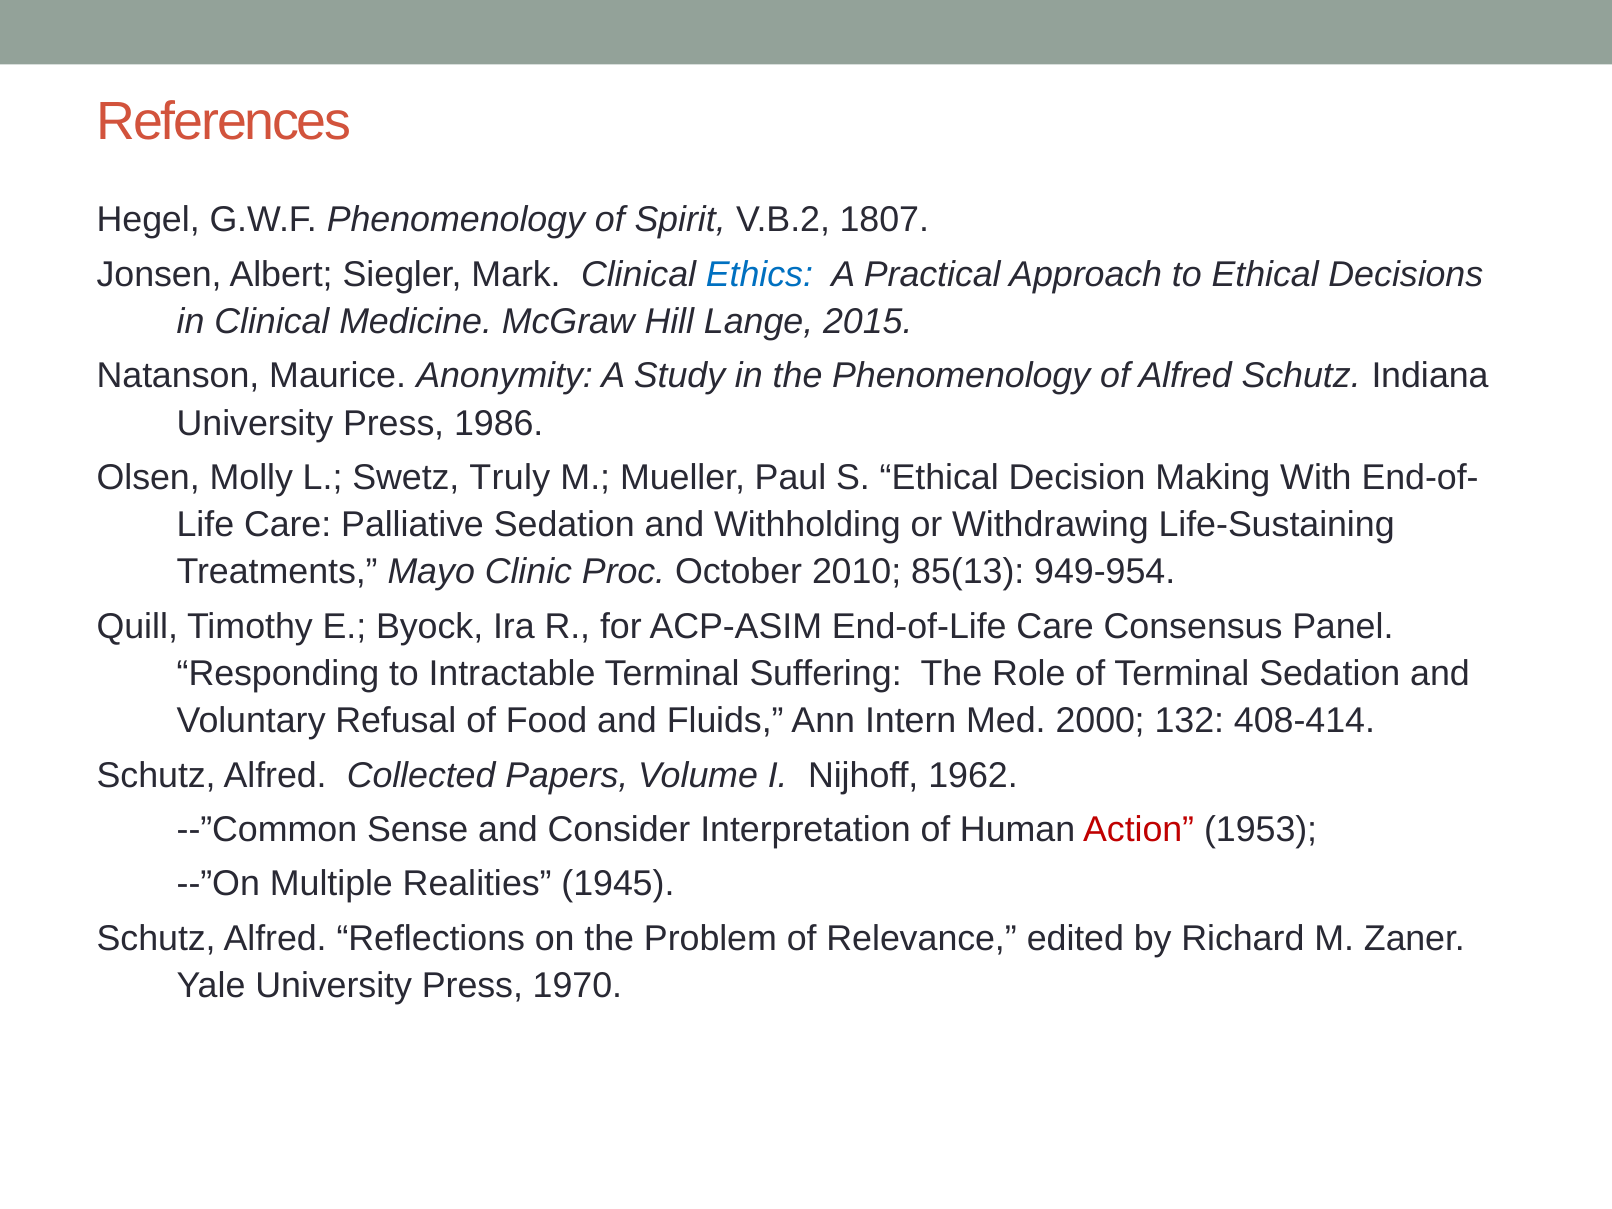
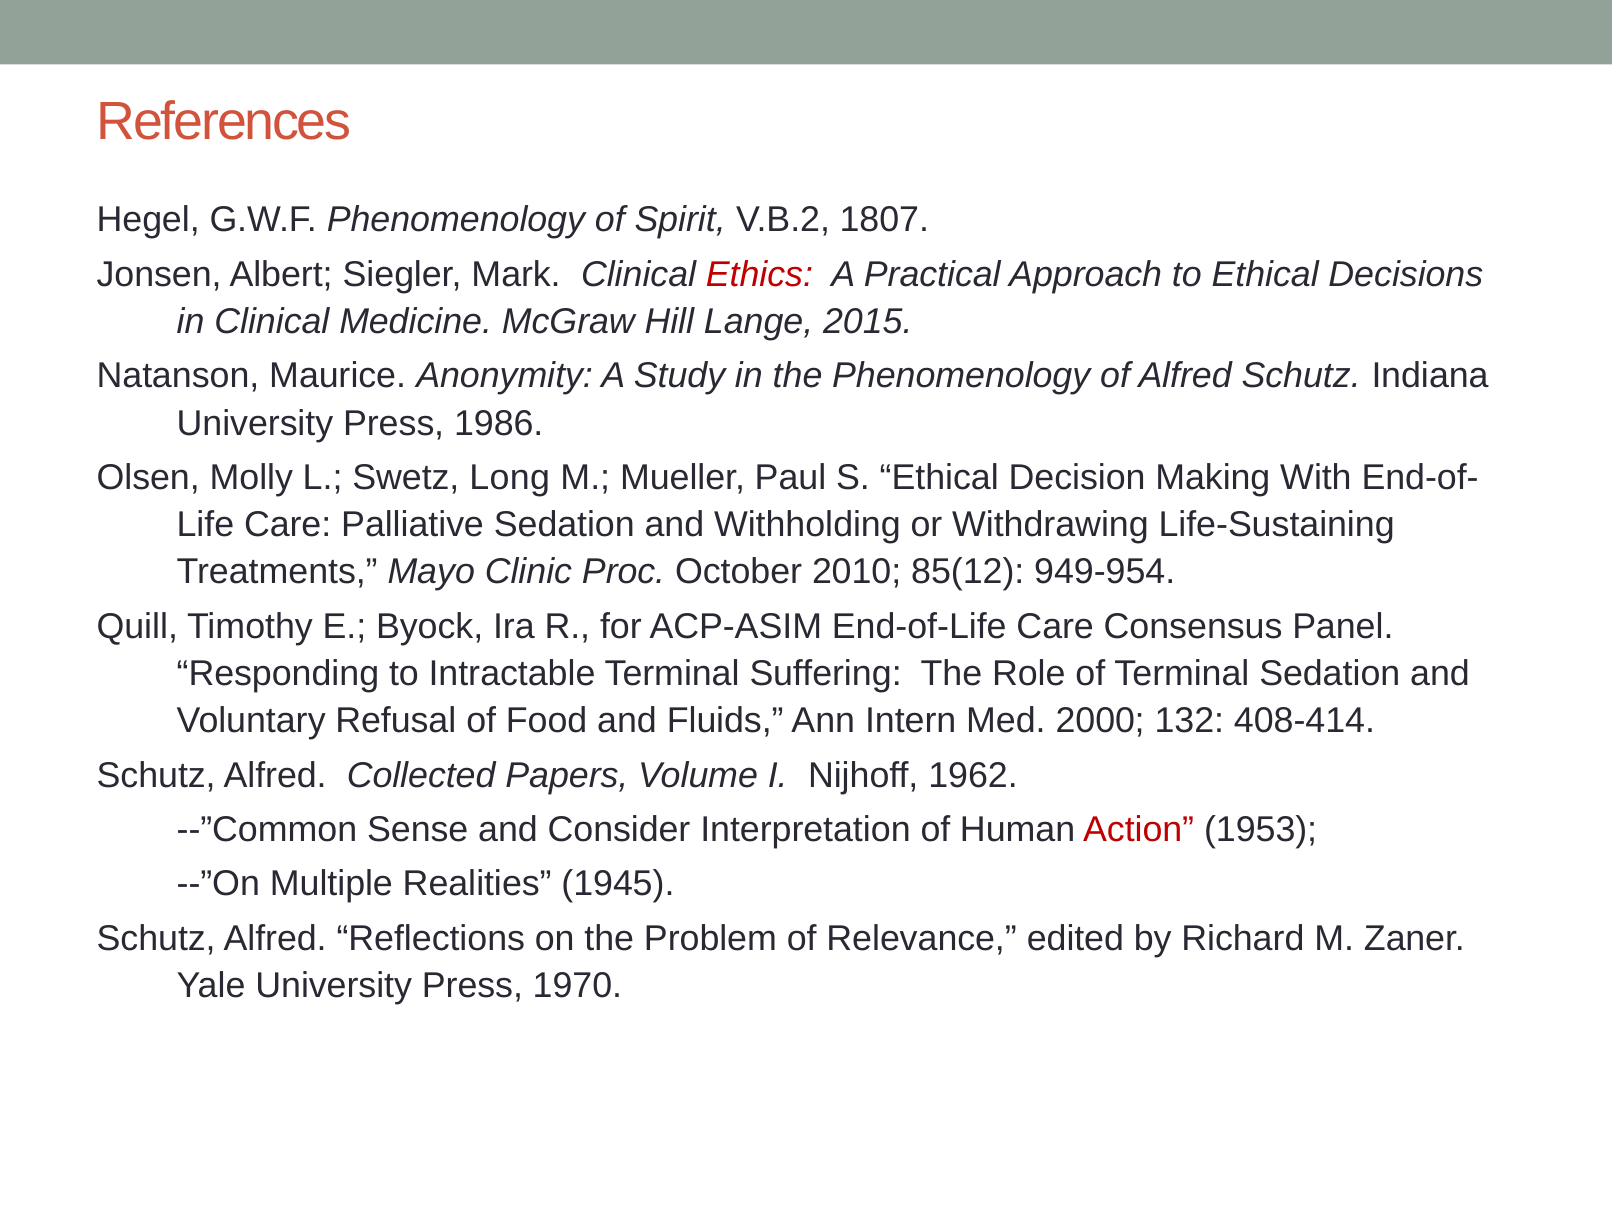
Ethics colour: blue -> red
Truly: Truly -> Long
85(13: 85(13 -> 85(12
